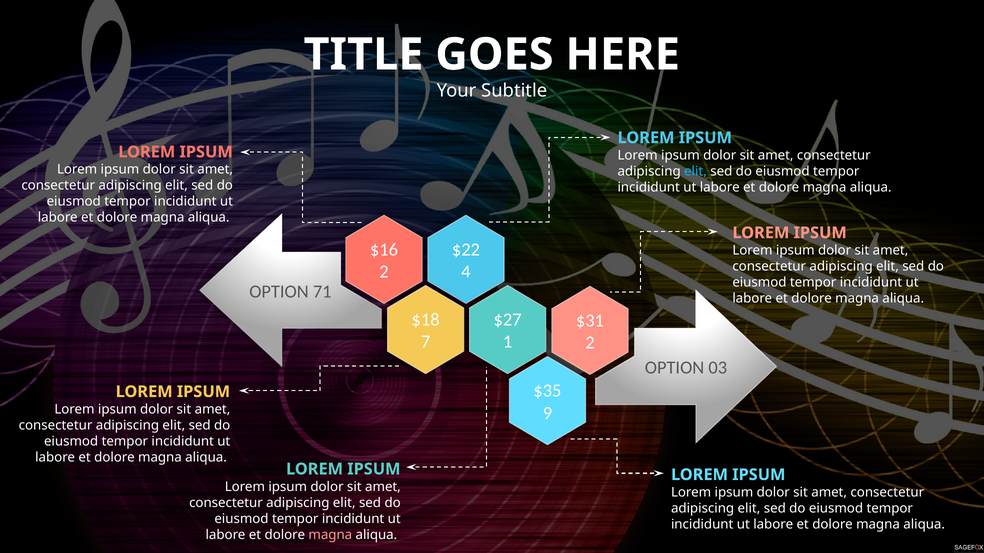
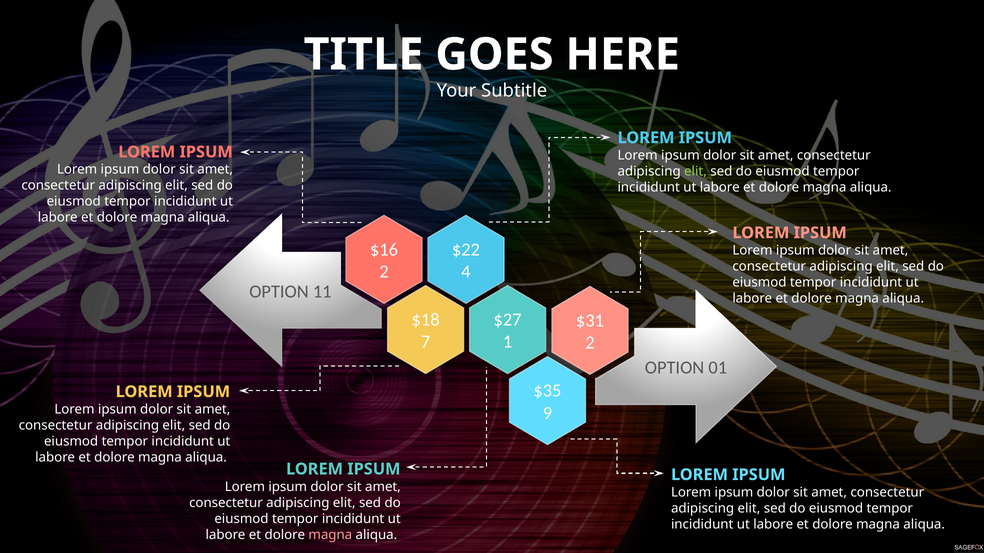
elit at (695, 172) colour: light blue -> light green
71: 71 -> 11
03: 03 -> 01
